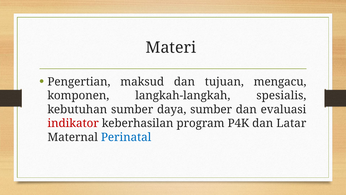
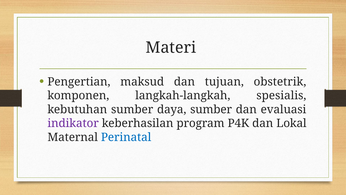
mengacu: mengacu -> obstetrik
indikator colour: red -> purple
Latar: Latar -> Lokal
